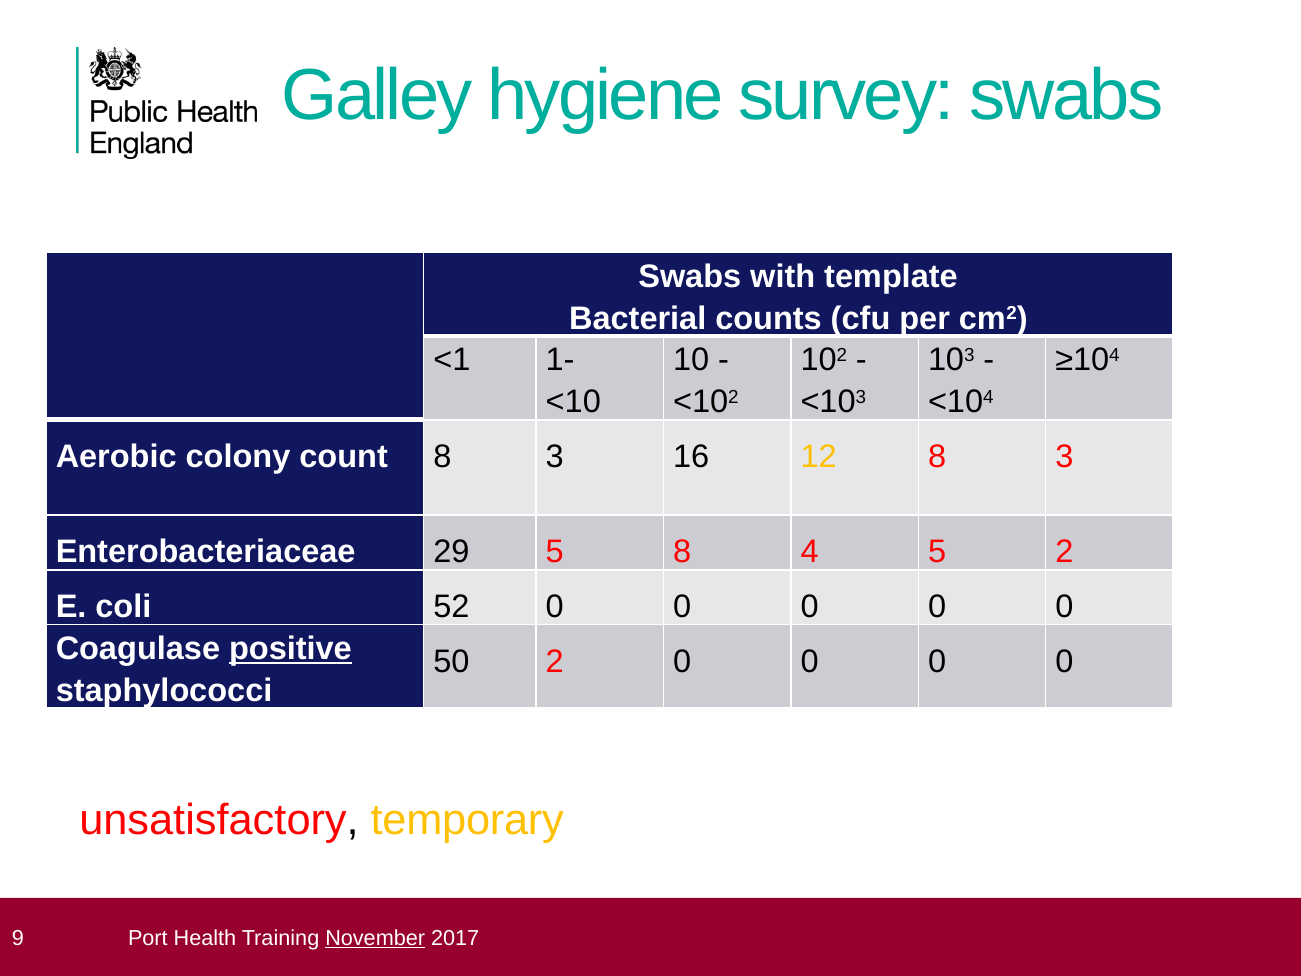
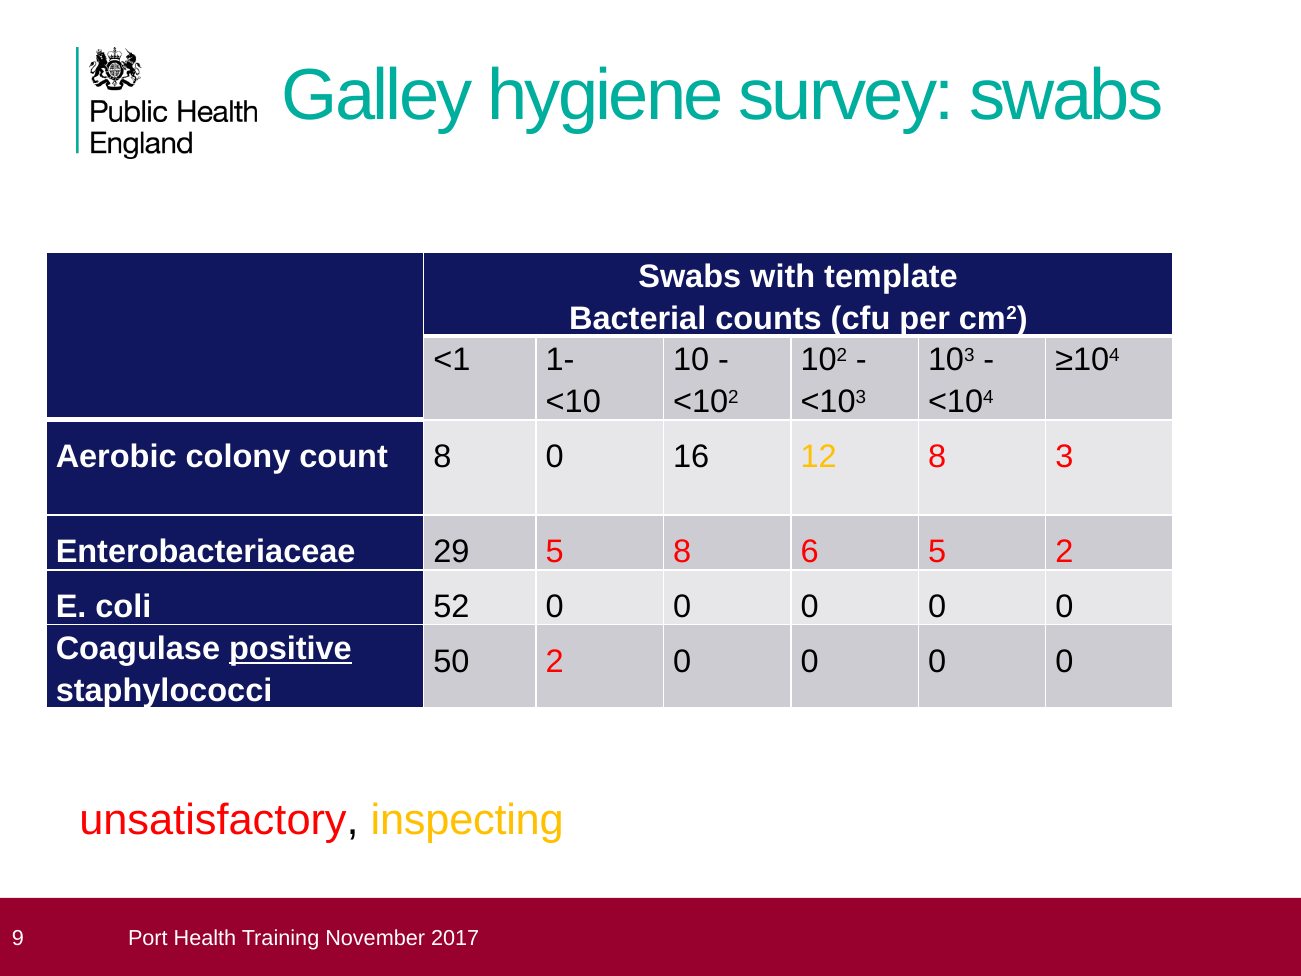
count 8 3: 3 -> 0
4: 4 -> 6
temporary: temporary -> inspecting
November underline: present -> none
